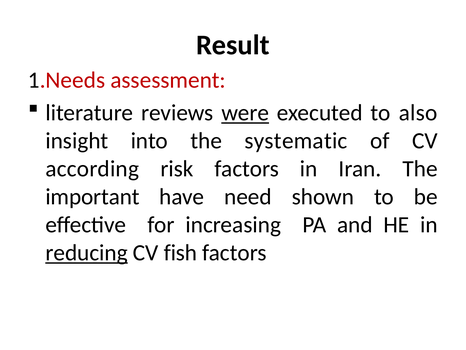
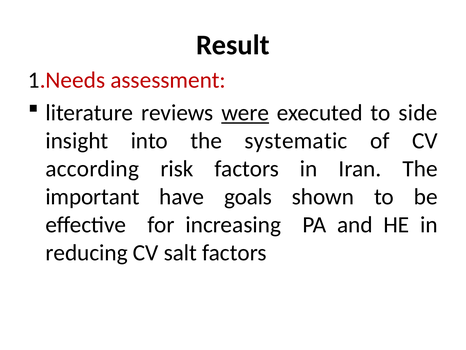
also: also -> side
need: need -> goals
reducing underline: present -> none
fish: fish -> salt
